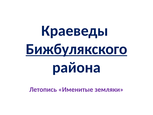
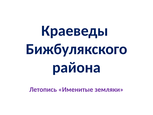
Бижбулякского underline: present -> none
